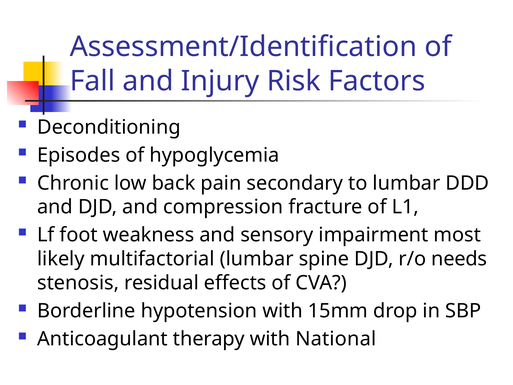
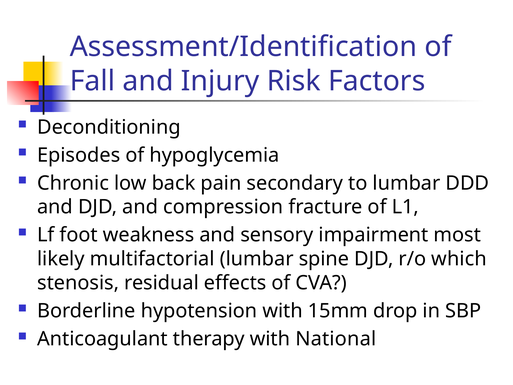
needs: needs -> which
